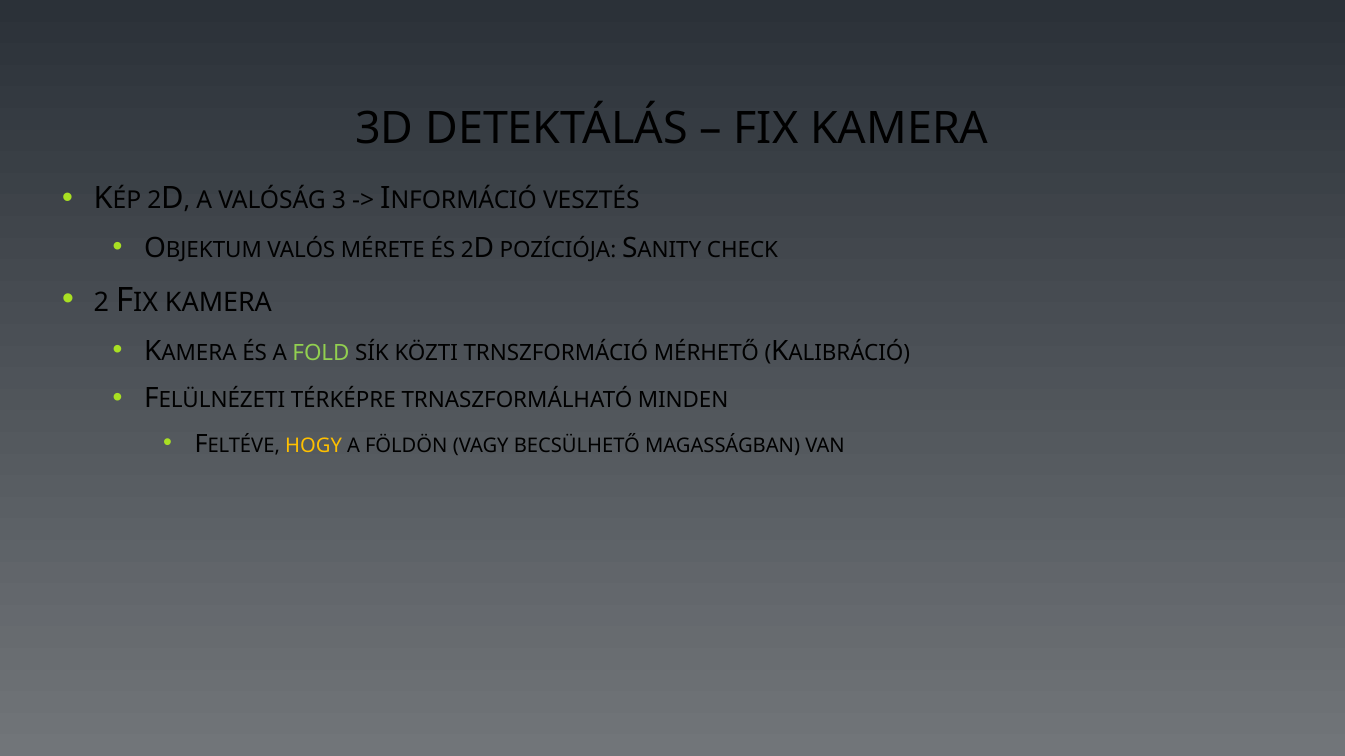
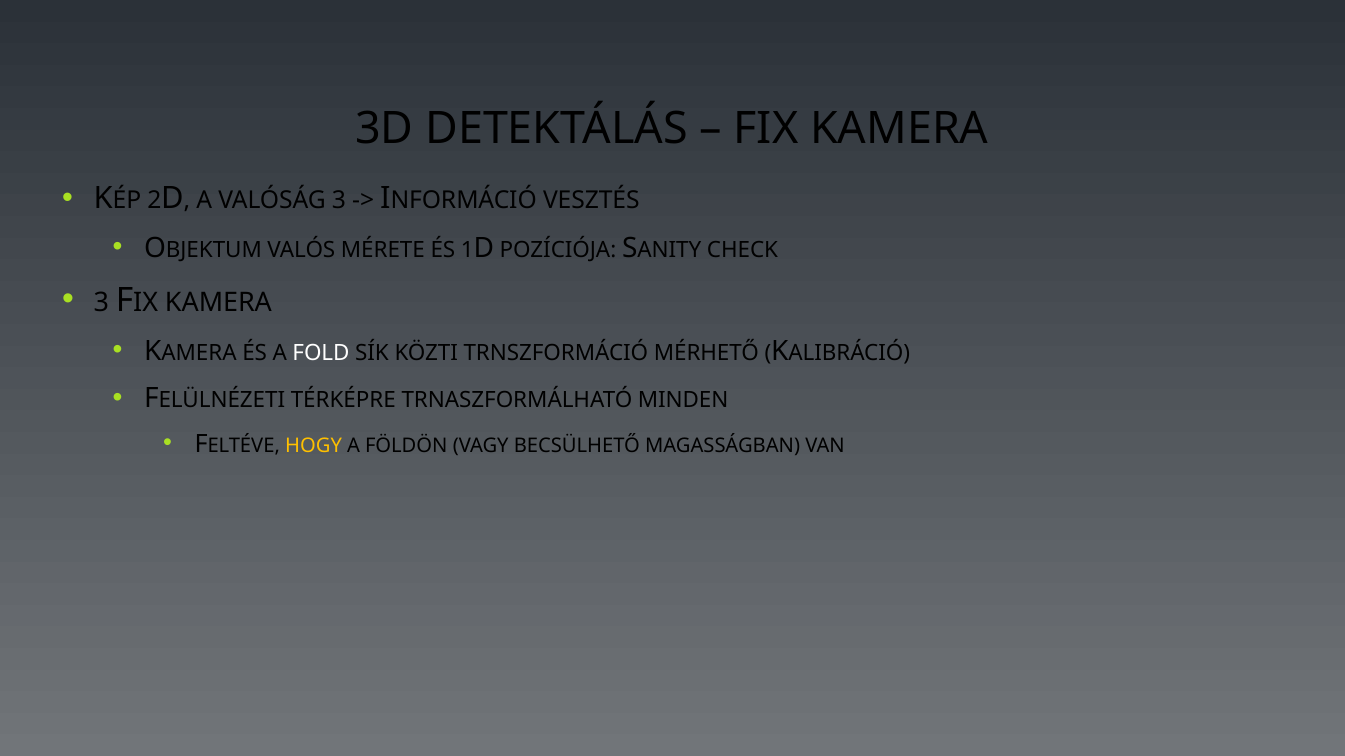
ÉS 2: 2 -> 1
2 at (101, 303): 2 -> 3
FOLD colour: light green -> white
